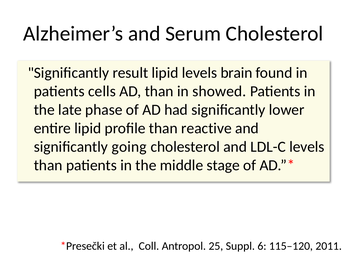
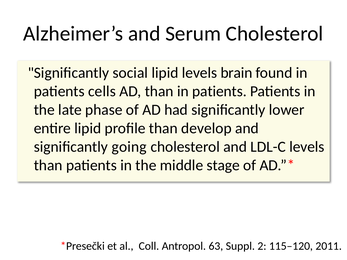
result: result -> social
than in showed: showed -> patients
reactive: reactive -> develop
25: 25 -> 63
6: 6 -> 2
